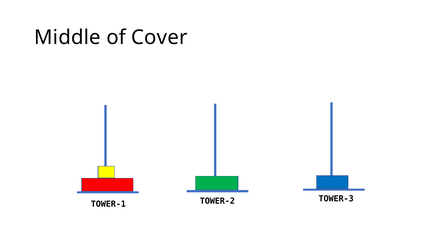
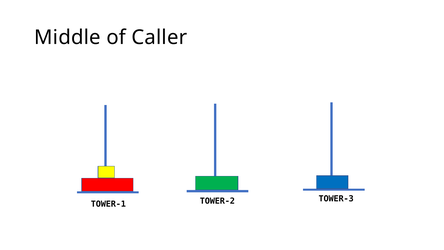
Cover: Cover -> Caller
